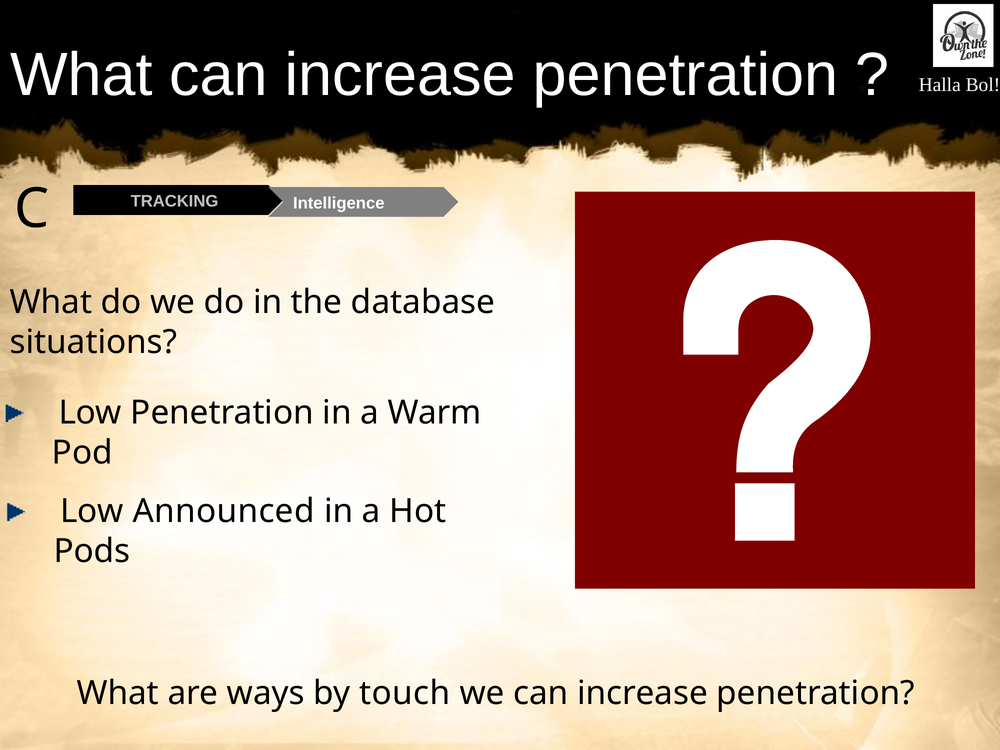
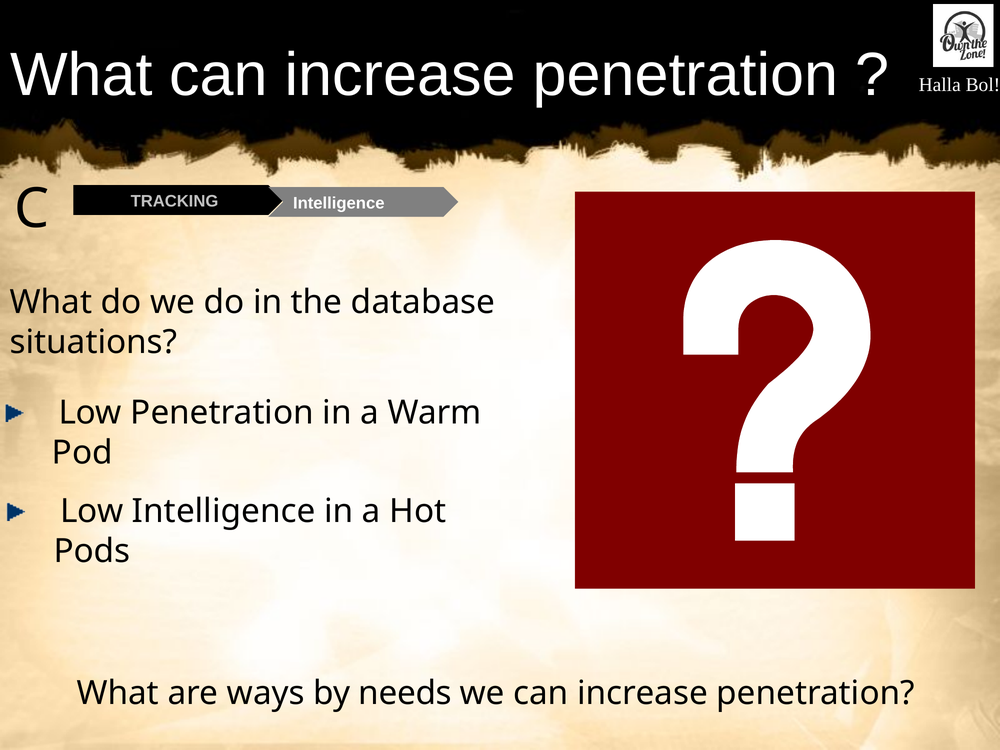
Low Announced: Announced -> Intelligence
touch: touch -> needs
